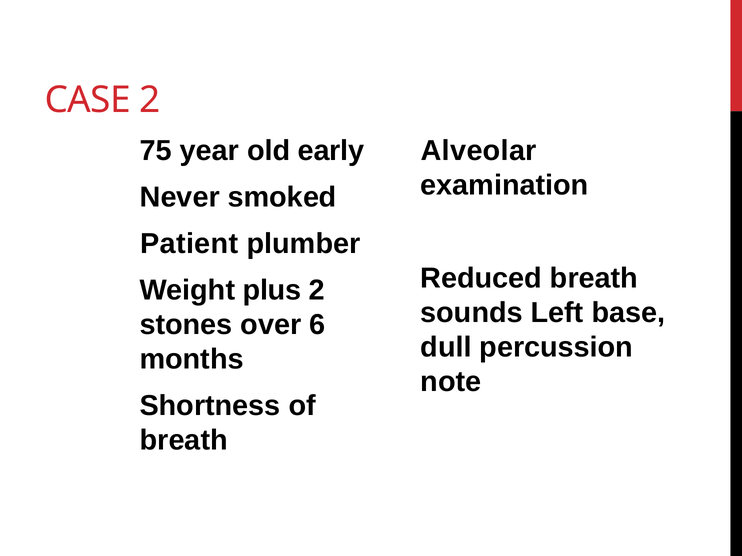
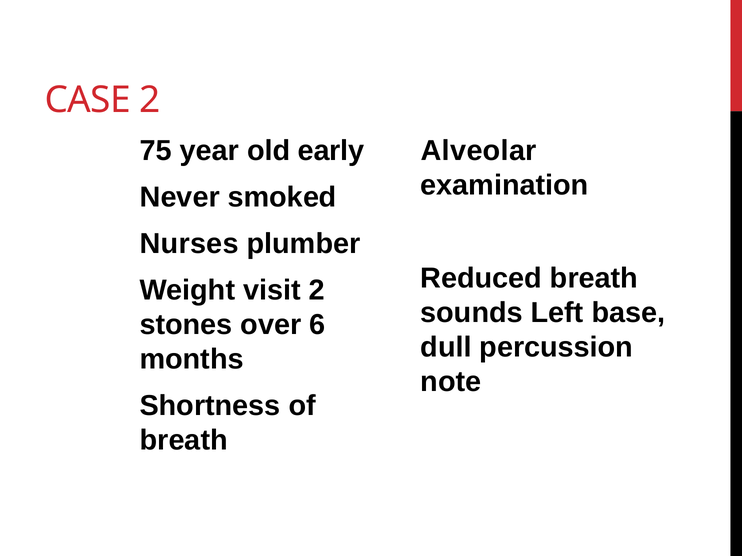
Patient: Patient -> Nurses
plus: plus -> visit
